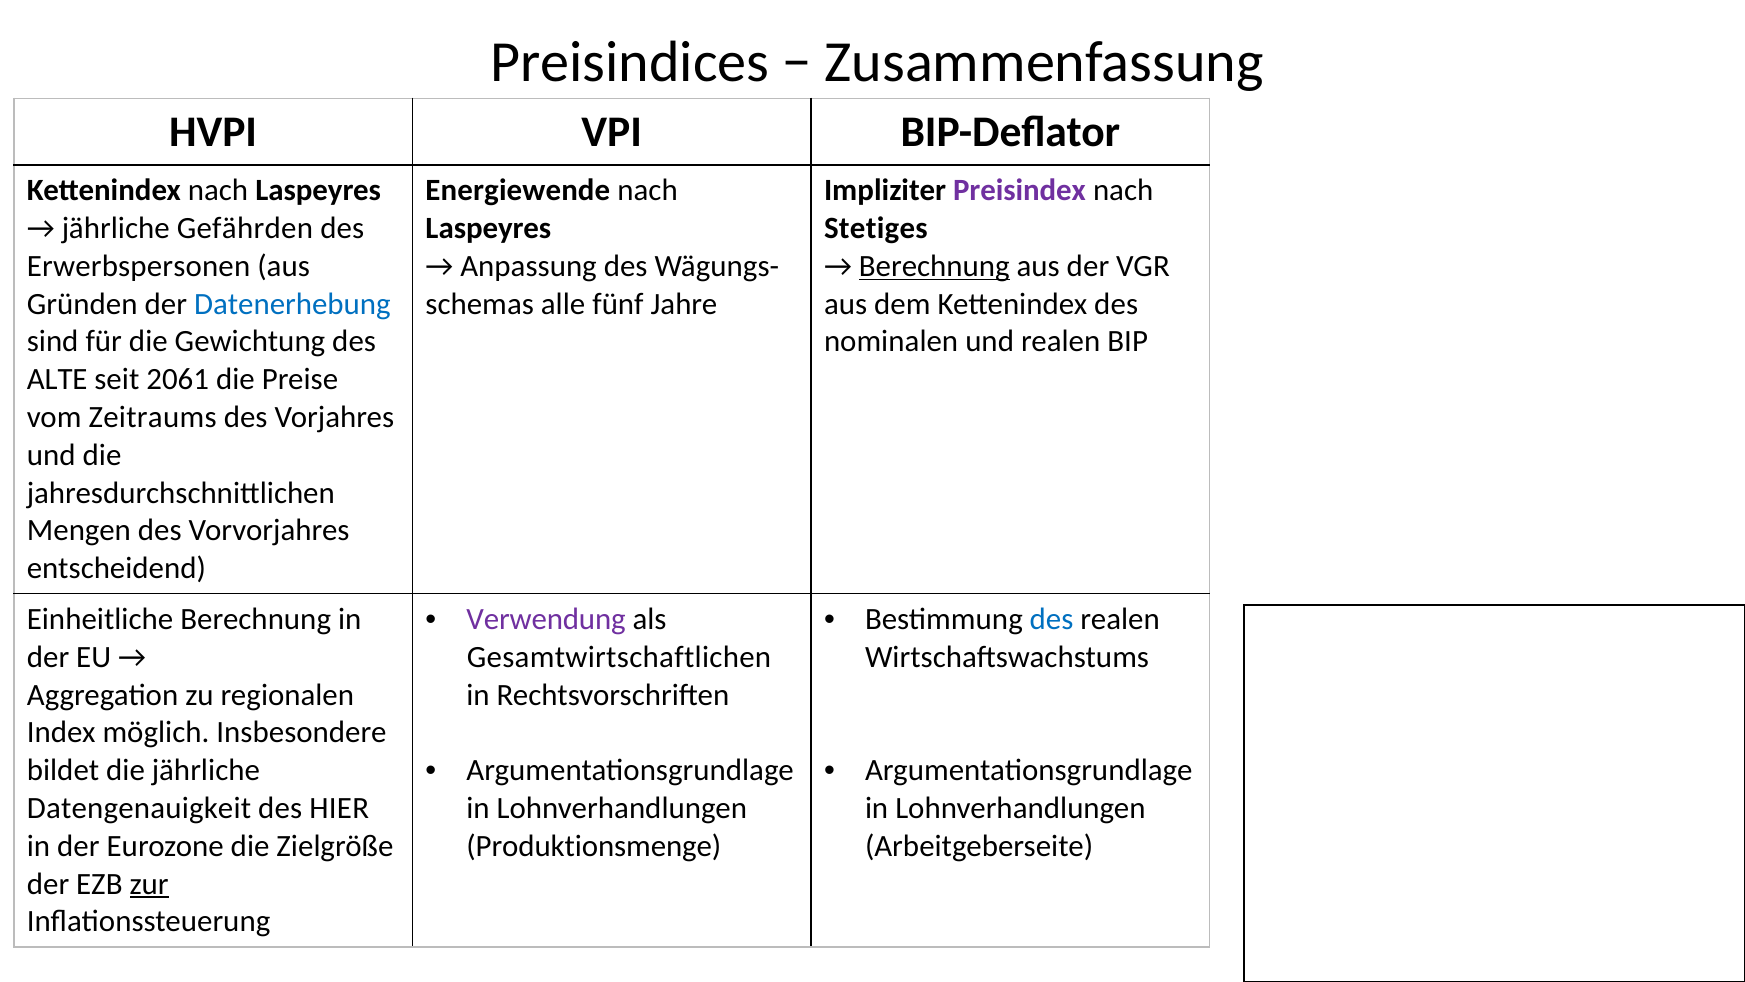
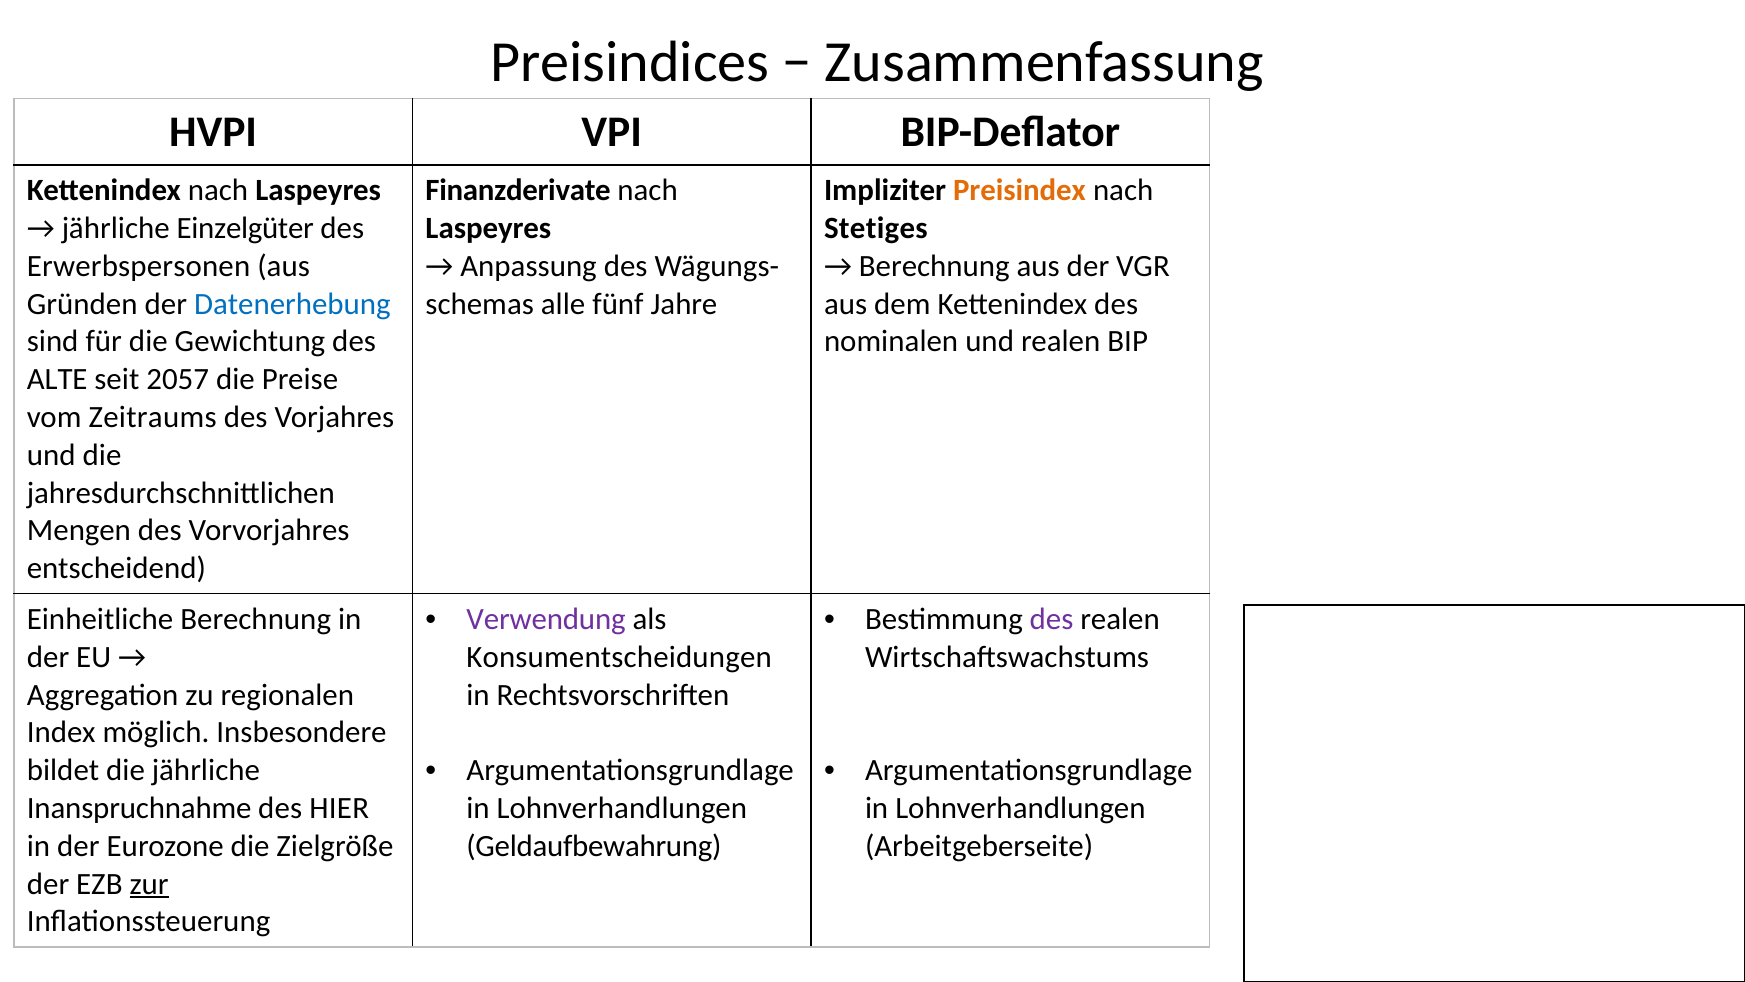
Energiewende: Energiewende -> Finanzderivate
Preisindex colour: purple -> orange
Gefährden: Gefährden -> Einzelgüter
Berechnung at (934, 266) underline: present -> none
2061: 2061 -> 2057
des at (1052, 619) colour: blue -> purple
Gesamtwirtschaftlichen: Gesamtwirtschaftlichen -> Konsumentscheidungen
Datengenauigkeit: Datengenauigkeit -> Inanspruchnahme
Produktionsmenge: Produktionsmenge -> Geldaufbewahrung
